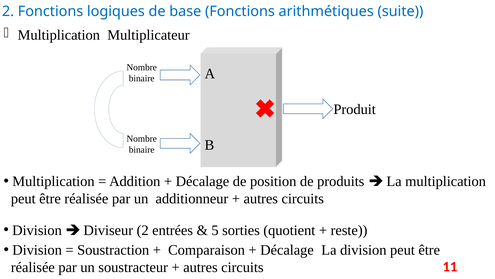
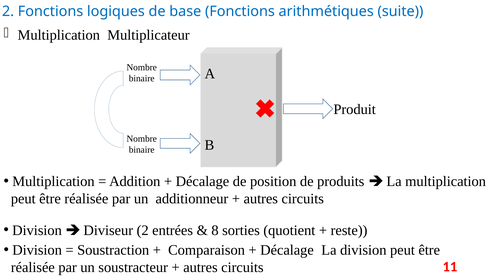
5: 5 -> 8
